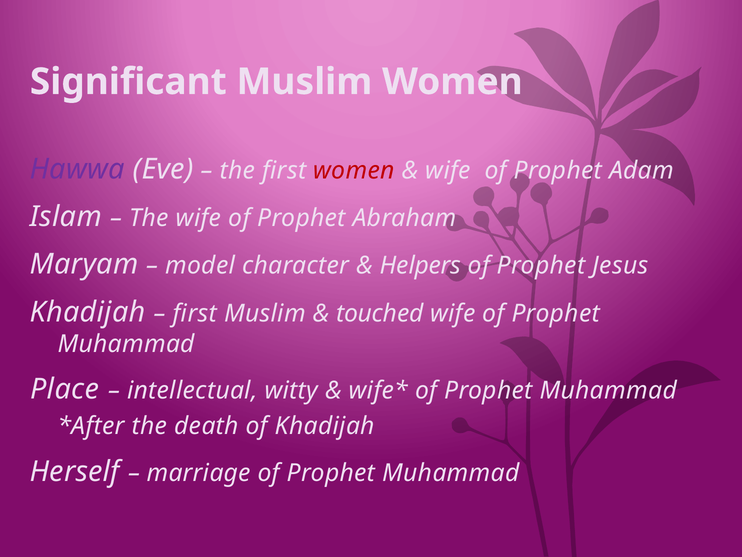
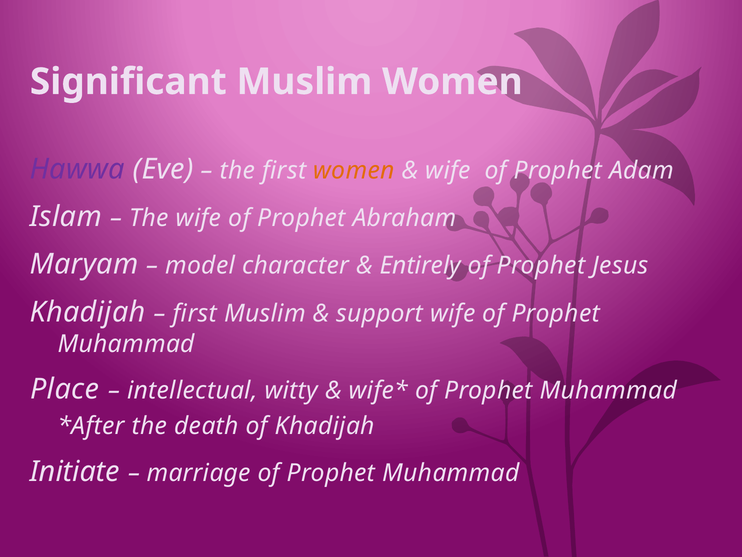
women at (354, 170) colour: red -> orange
Helpers: Helpers -> Entirely
touched: touched -> support
Herself: Herself -> Initiate
